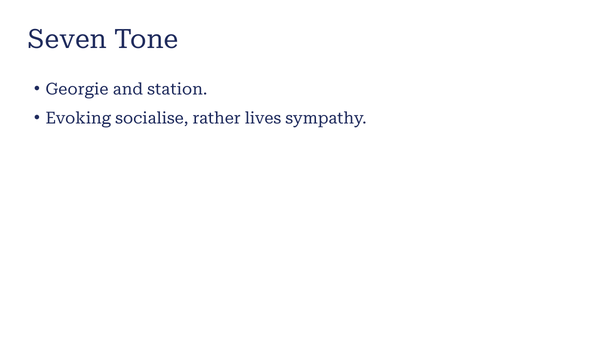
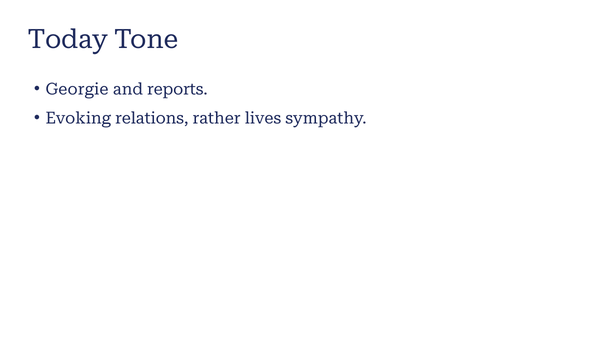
Seven: Seven -> Today
station: station -> reports
socialise: socialise -> relations
